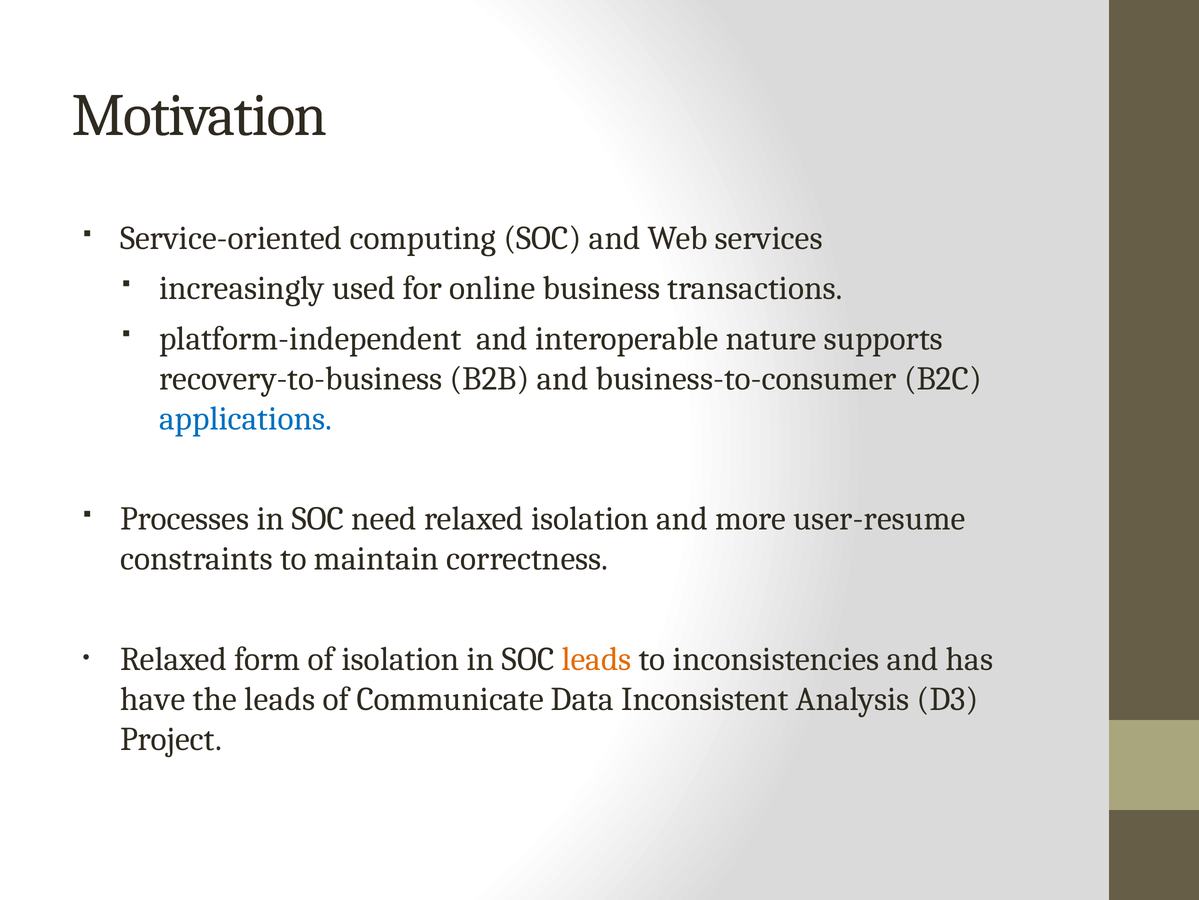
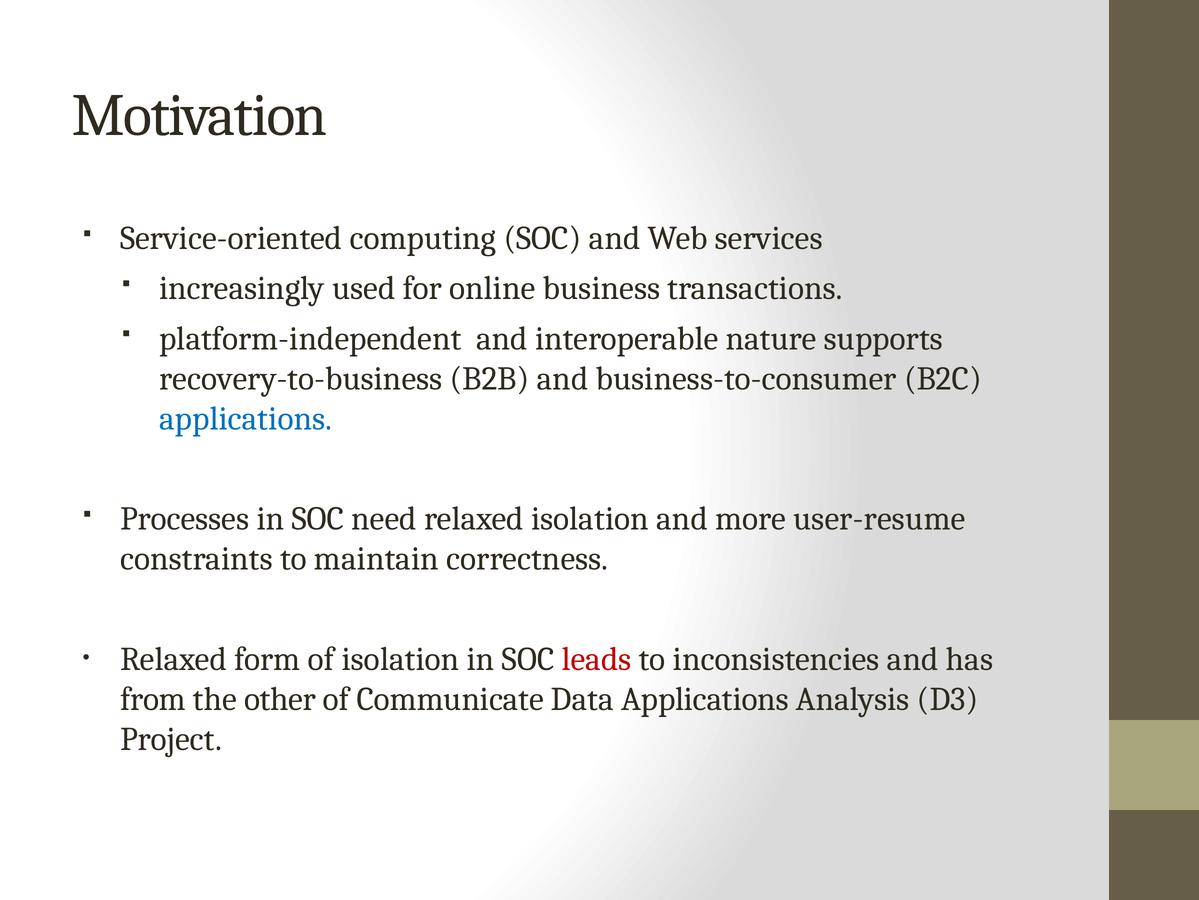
leads at (597, 659) colour: orange -> red
have: have -> from
the leads: leads -> other
Data Inconsistent: Inconsistent -> Applications
